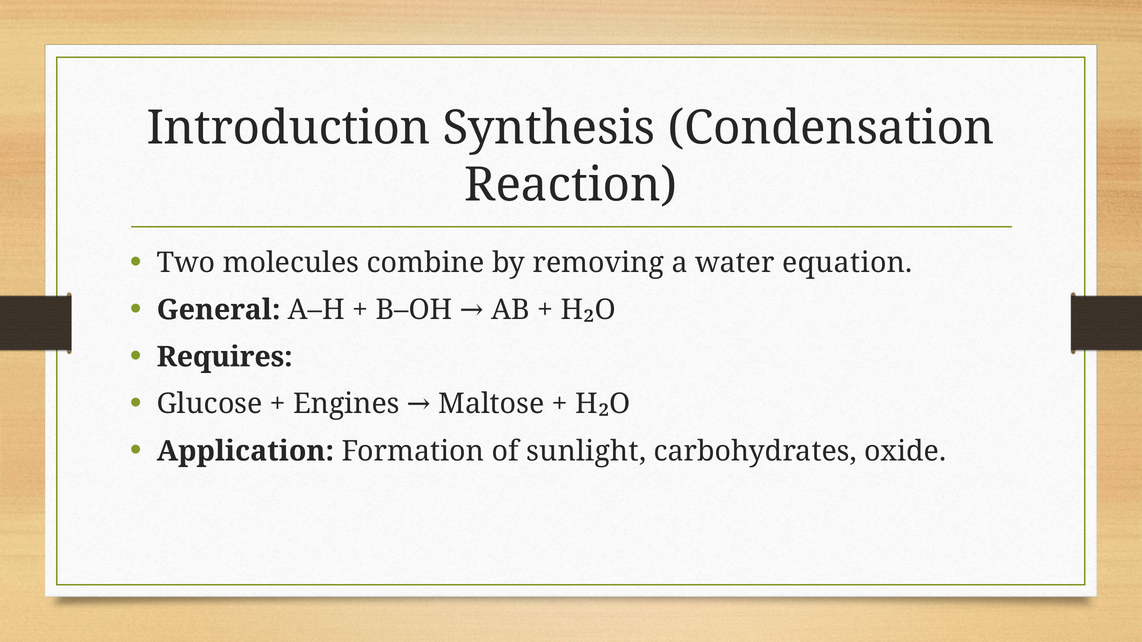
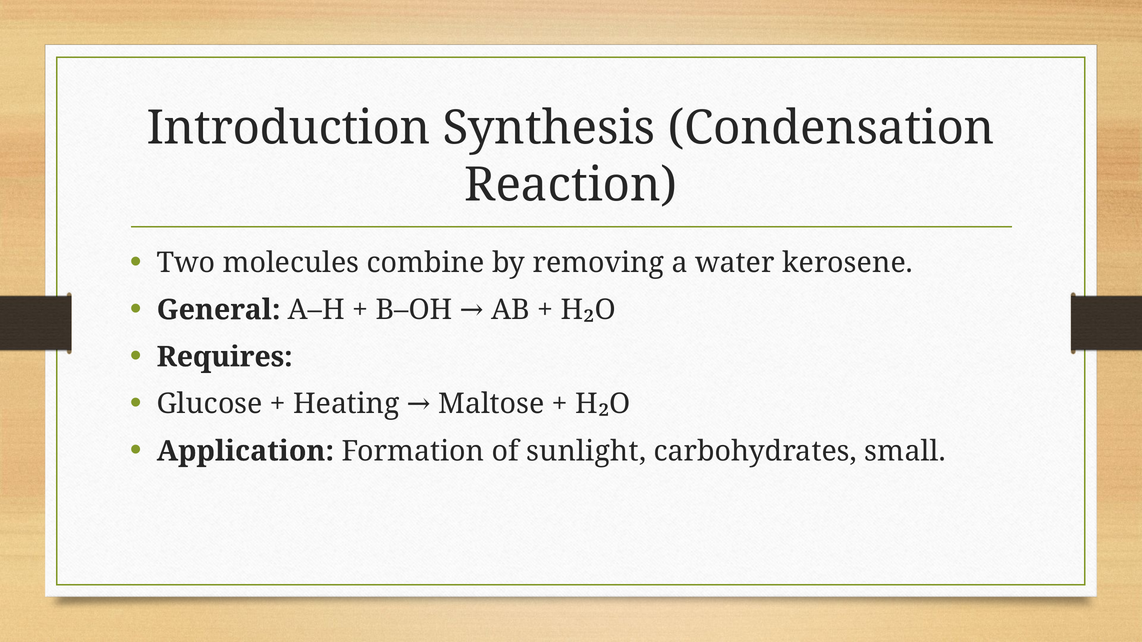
equation: equation -> kerosene
Engines: Engines -> Heating
oxide: oxide -> small
